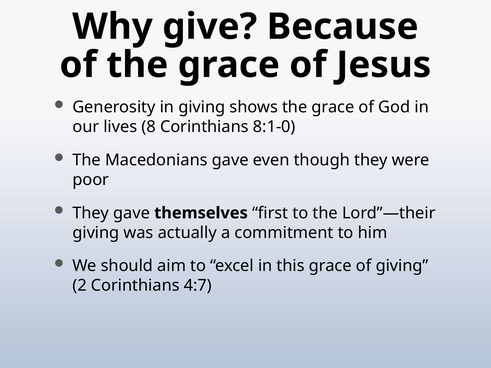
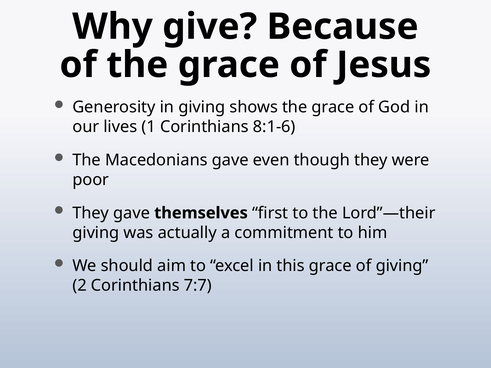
8: 8 -> 1
8:1-0: 8:1-0 -> 8:1-6
4:7: 4:7 -> 7:7
